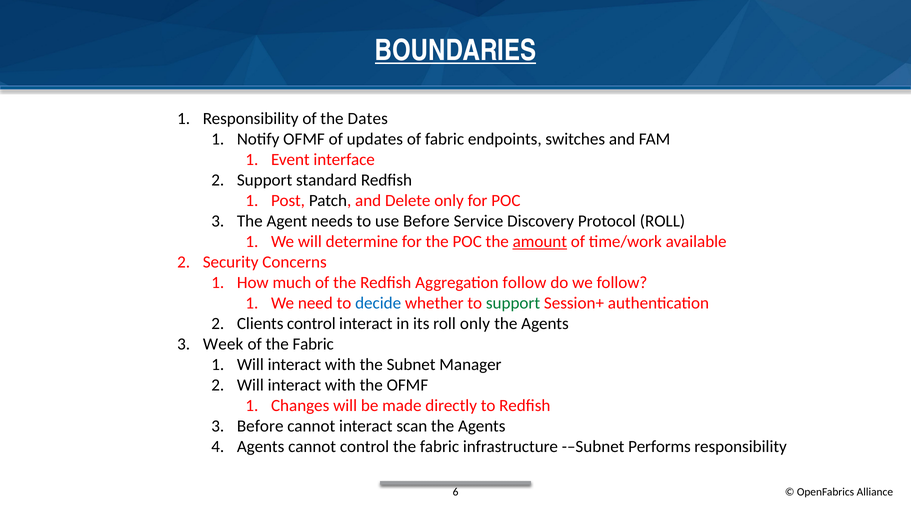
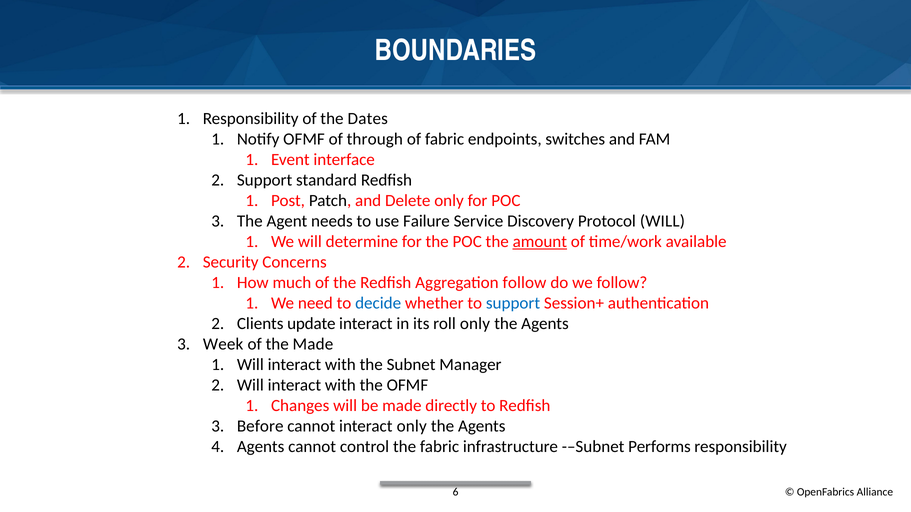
BOUNDARIES underline: present -> none
updates: updates -> through
use Before: Before -> Failure
Protocol ROLL: ROLL -> WILL
support at (513, 303) colour: green -> blue
Clients control: control -> update
of the Fabric: Fabric -> Made
interact scan: scan -> only
